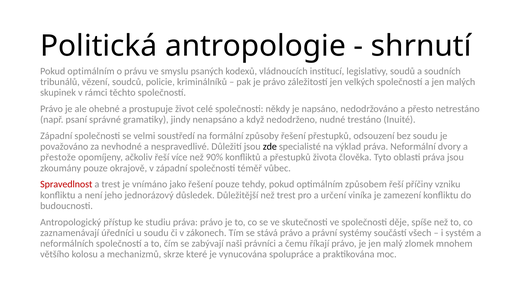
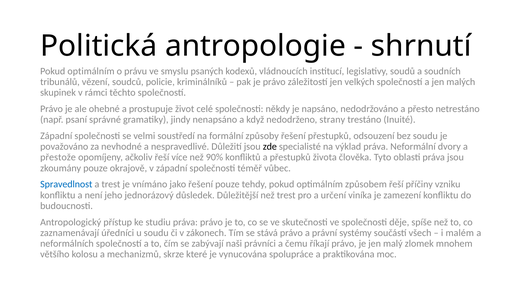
nudné: nudné -> strany
Spravedlnost colour: red -> blue
systém: systém -> malém
